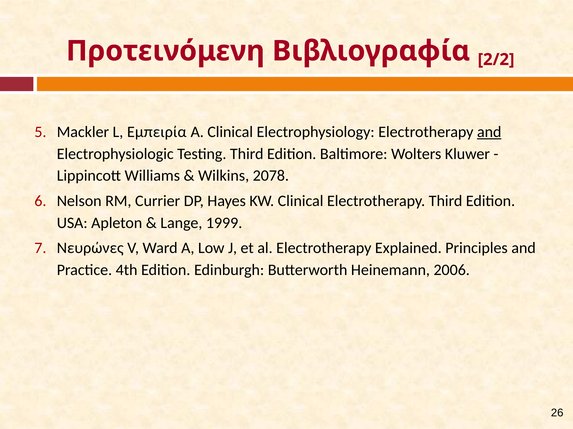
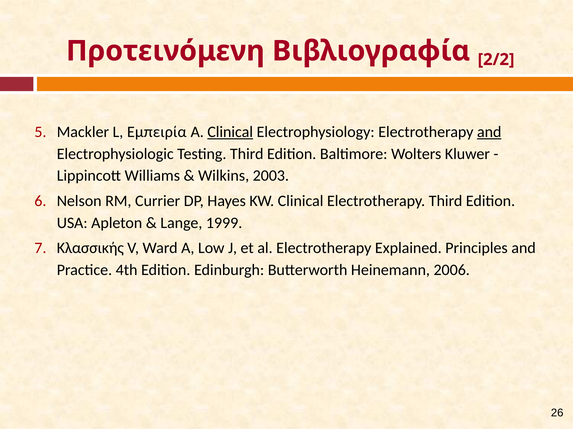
Clinical at (230, 132) underline: none -> present
2078: 2078 -> 2003
Νευρώνες: Νευρώνες -> Κλασσικής
